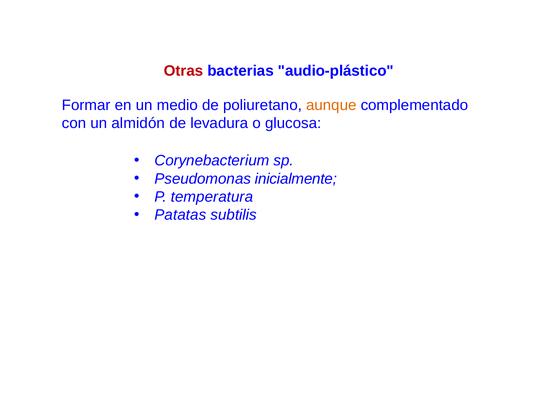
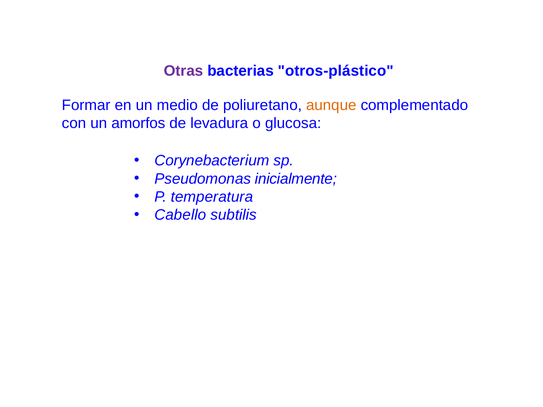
Otras colour: red -> purple
audio-plástico: audio-plástico -> otros-plástico
almidón: almidón -> amorfos
Patatas: Patatas -> Cabello
